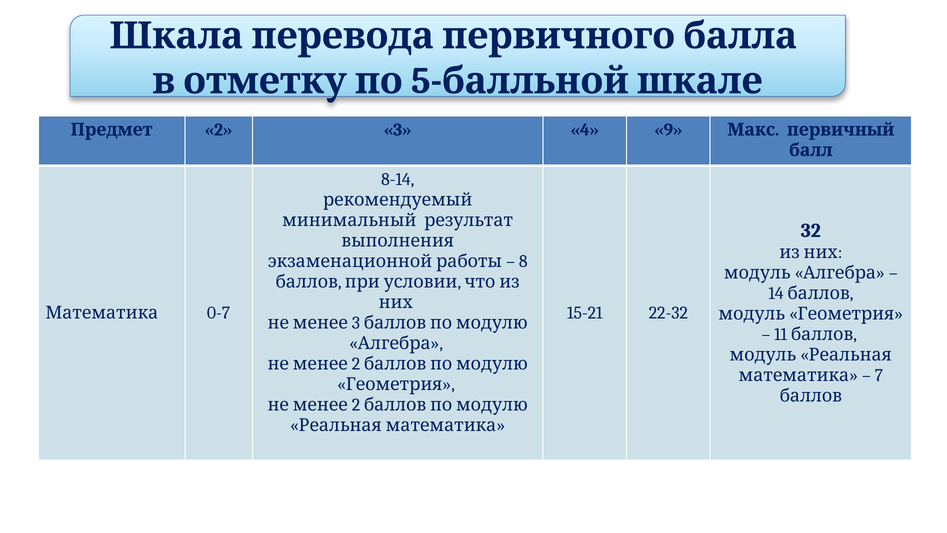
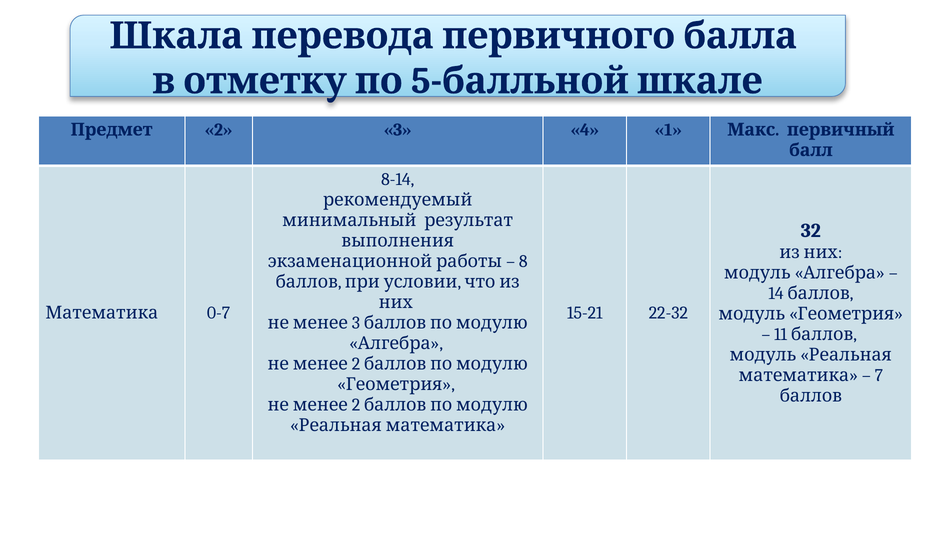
9: 9 -> 1
